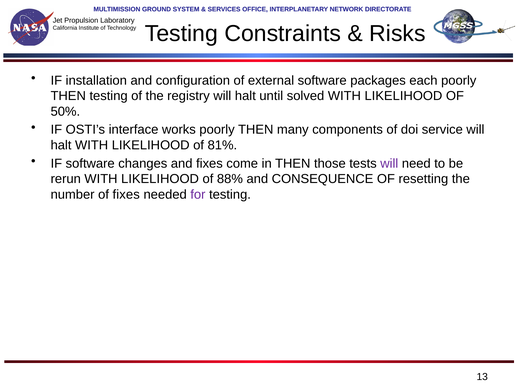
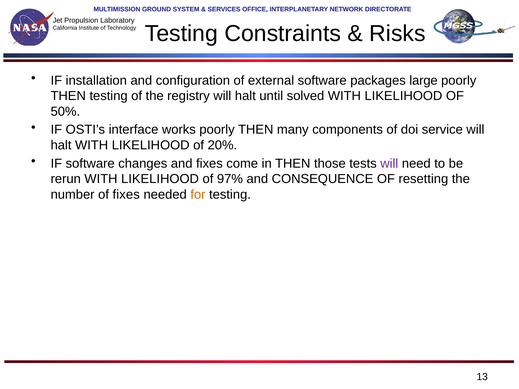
each: each -> large
81%: 81% -> 20%
88%: 88% -> 97%
for colour: purple -> orange
